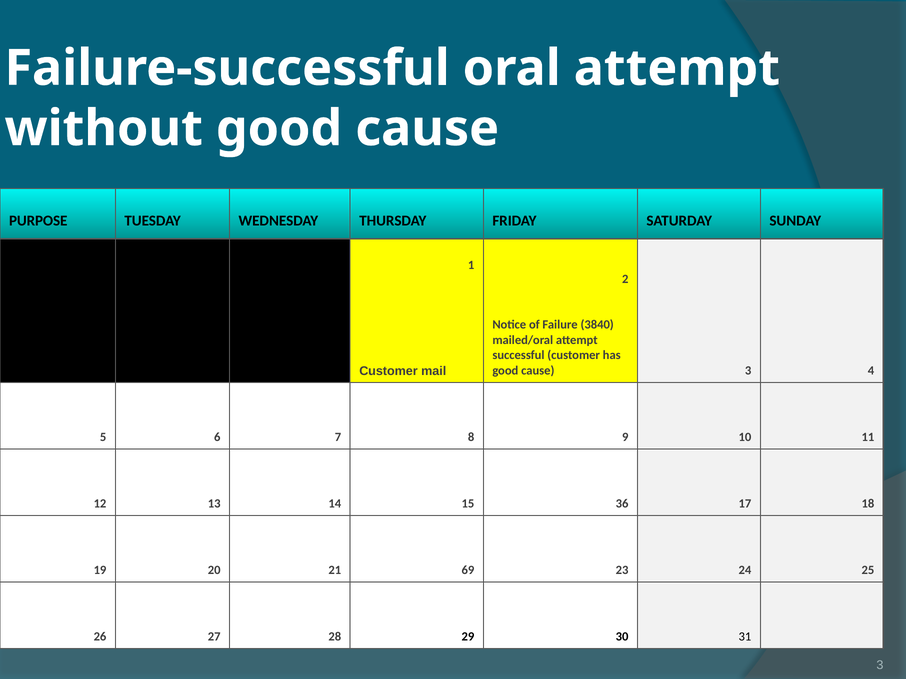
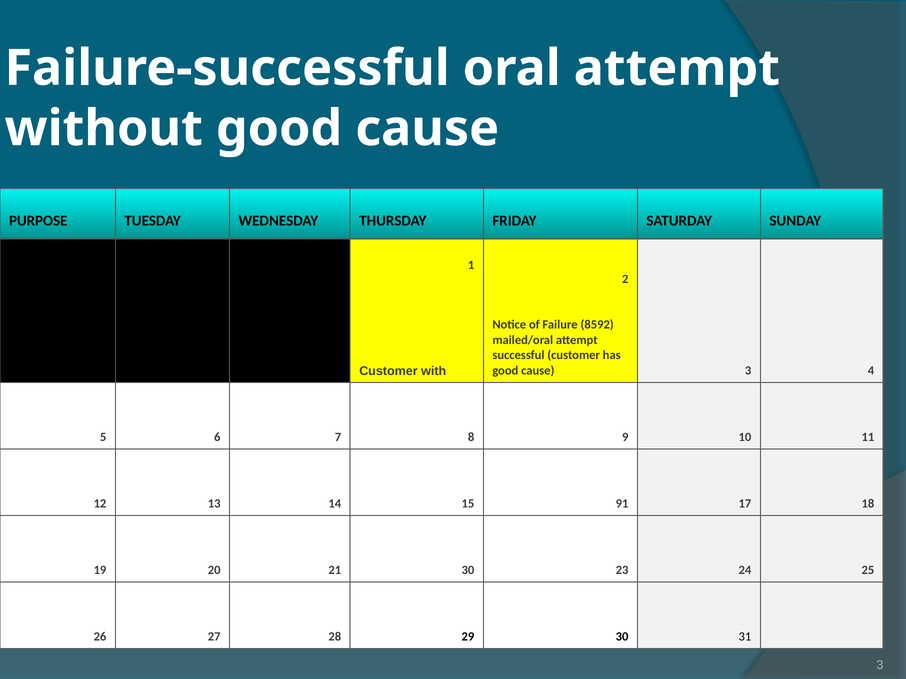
3840: 3840 -> 8592
mail: mail -> with
36: 36 -> 91
21 69: 69 -> 30
